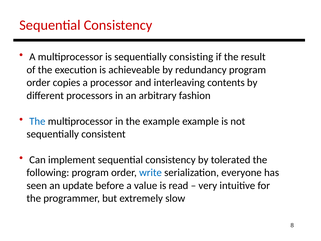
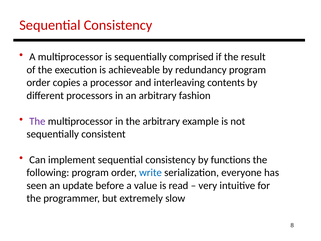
consisting: consisting -> comprised
The at (37, 121) colour: blue -> purple
the example: example -> arbitrary
tolerated: tolerated -> functions
